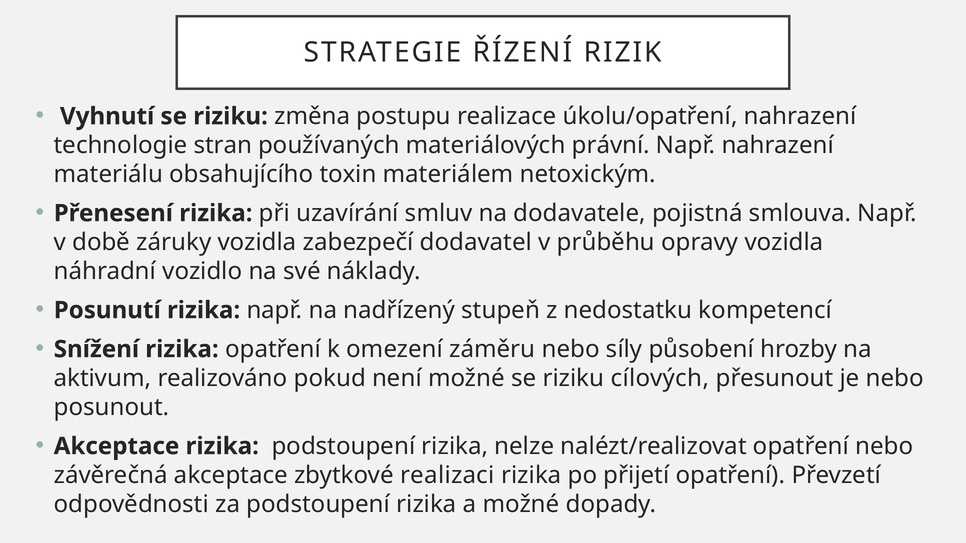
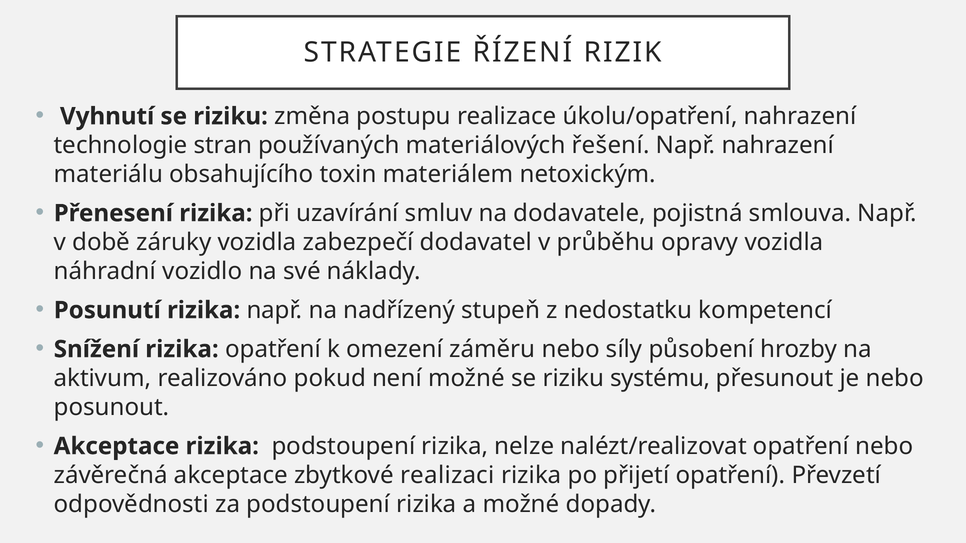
právní: právní -> řešení
cílových: cílových -> systému
